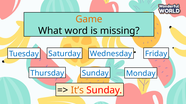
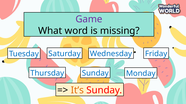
Game colour: orange -> purple
